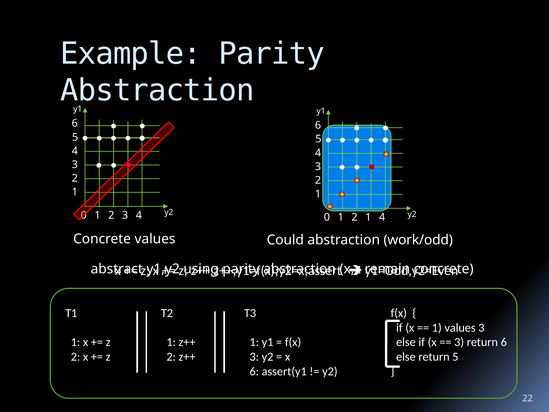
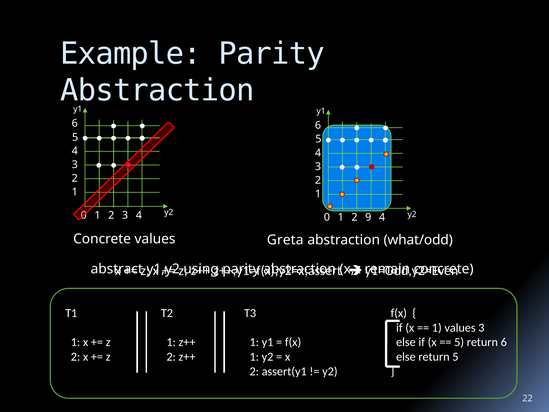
2 1: 1 -> 9
Could: Could -> Greta
work/odd: work/odd -> what/odd
3 at (459, 342): 3 -> 5
3 at (254, 357): 3 -> 1
6 at (254, 371): 6 -> 2
